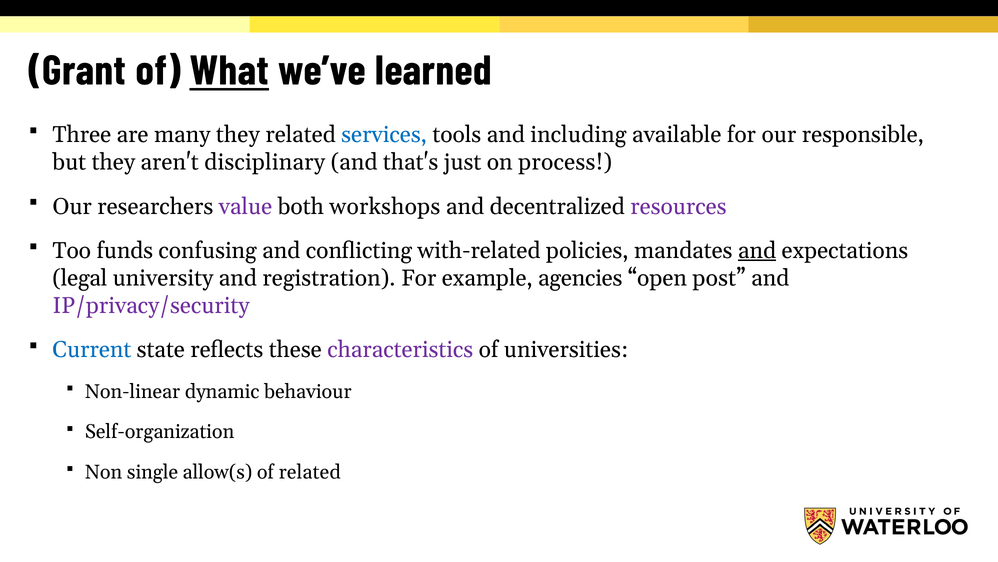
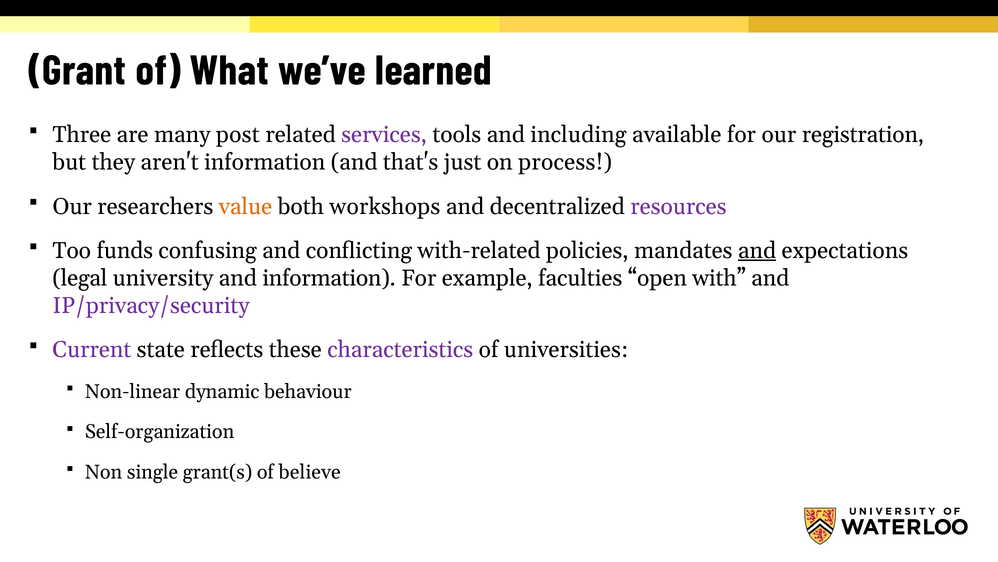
What underline: present -> none
many they: they -> post
services colour: blue -> purple
responsible: responsible -> registration
aren't disciplinary: disciplinary -> information
value colour: purple -> orange
and registration: registration -> information
agencies: agencies -> faculties
post: post -> with
Current colour: blue -> purple
allow(s: allow(s -> grant(s
of related: related -> believe
